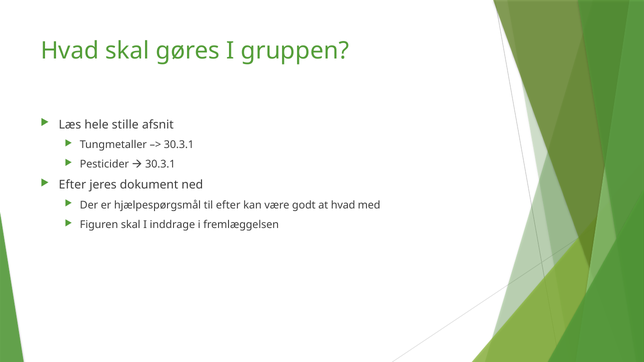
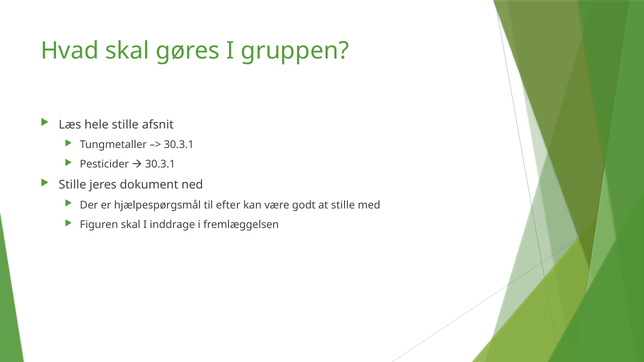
Efter at (72, 185): Efter -> Stille
at hvad: hvad -> stille
